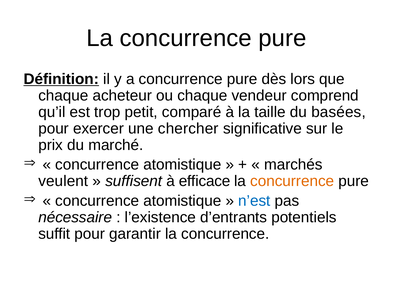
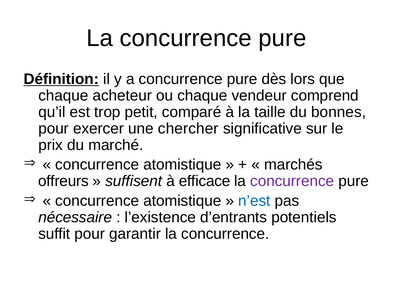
basées: basées -> bonnes
veulent: veulent -> offreurs
concurrence at (292, 181) colour: orange -> purple
